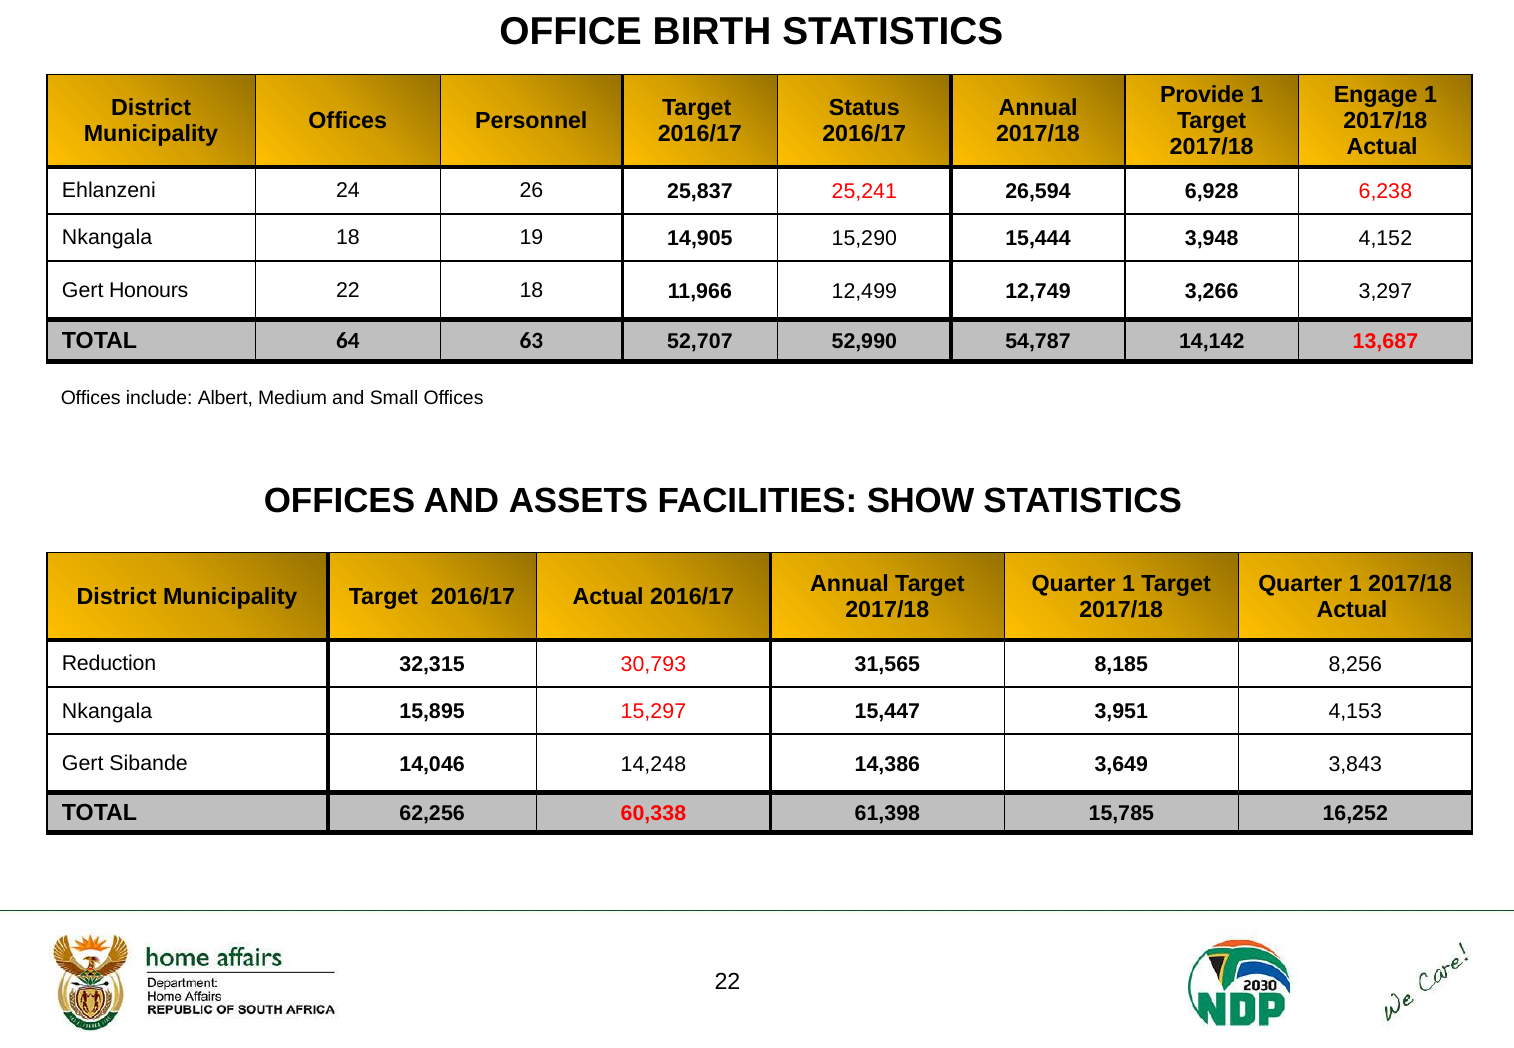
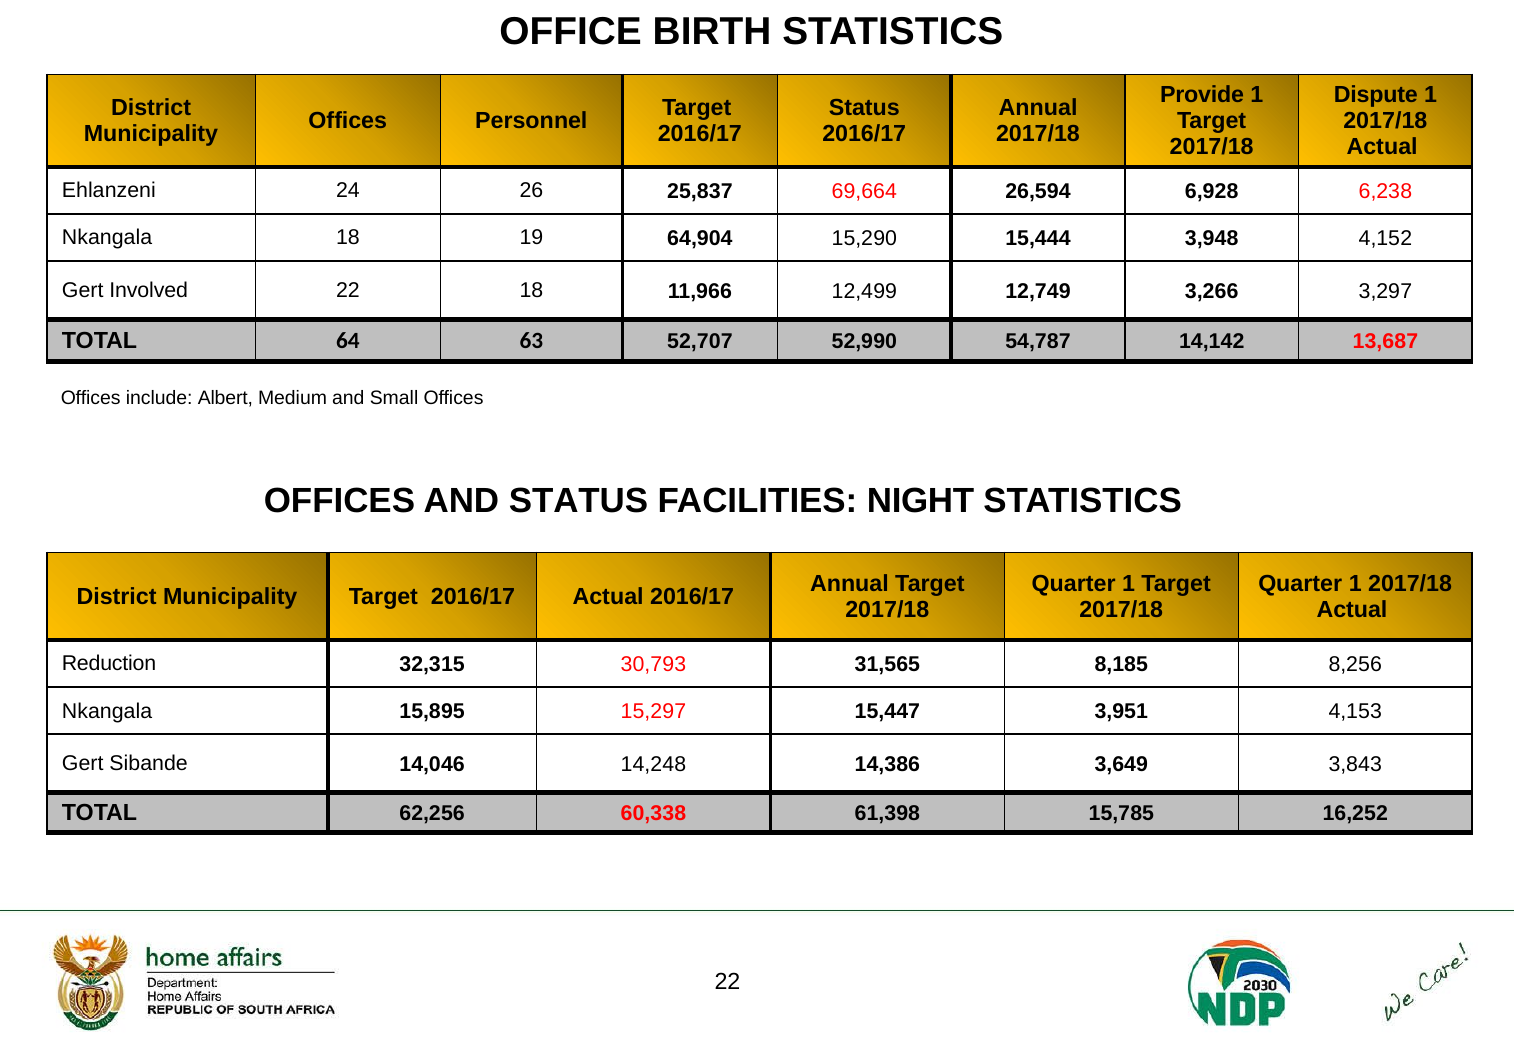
Engage: Engage -> Dispute
25,241: 25,241 -> 69,664
14,905: 14,905 -> 64,904
Honours: Honours -> Involved
AND ASSETS: ASSETS -> STATUS
SHOW: SHOW -> NIGHT
